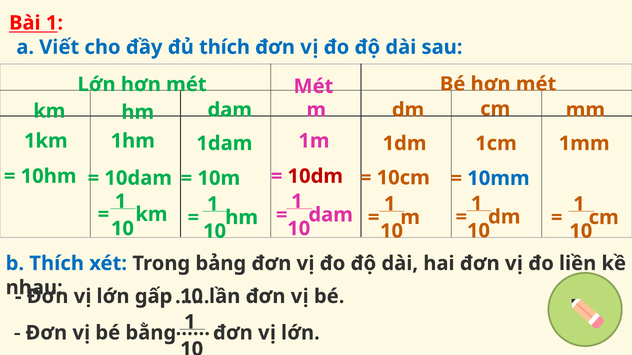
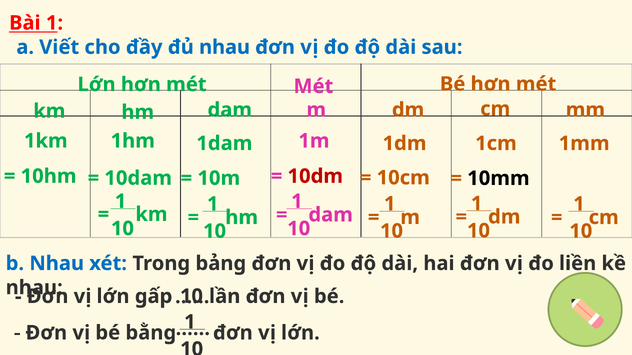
đủ thích: thích -> nhau
10mm colour: blue -> black
b Thích: Thích -> Nhau
